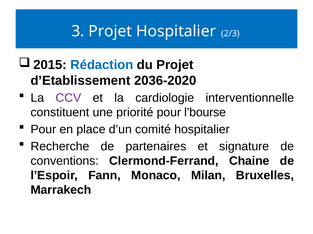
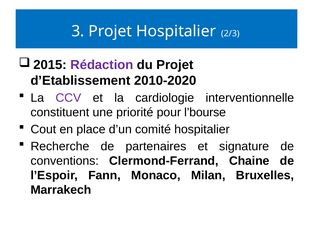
Rédaction colour: blue -> purple
2036-2020: 2036-2020 -> 2010-2020
Pour at (43, 130): Pour -> Cout
